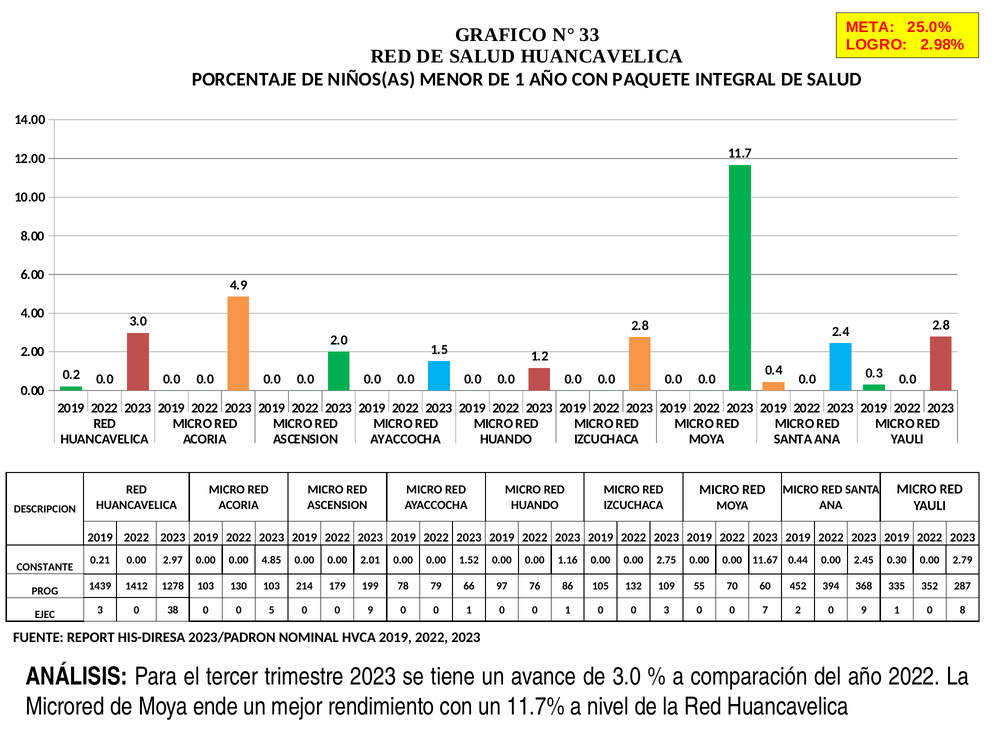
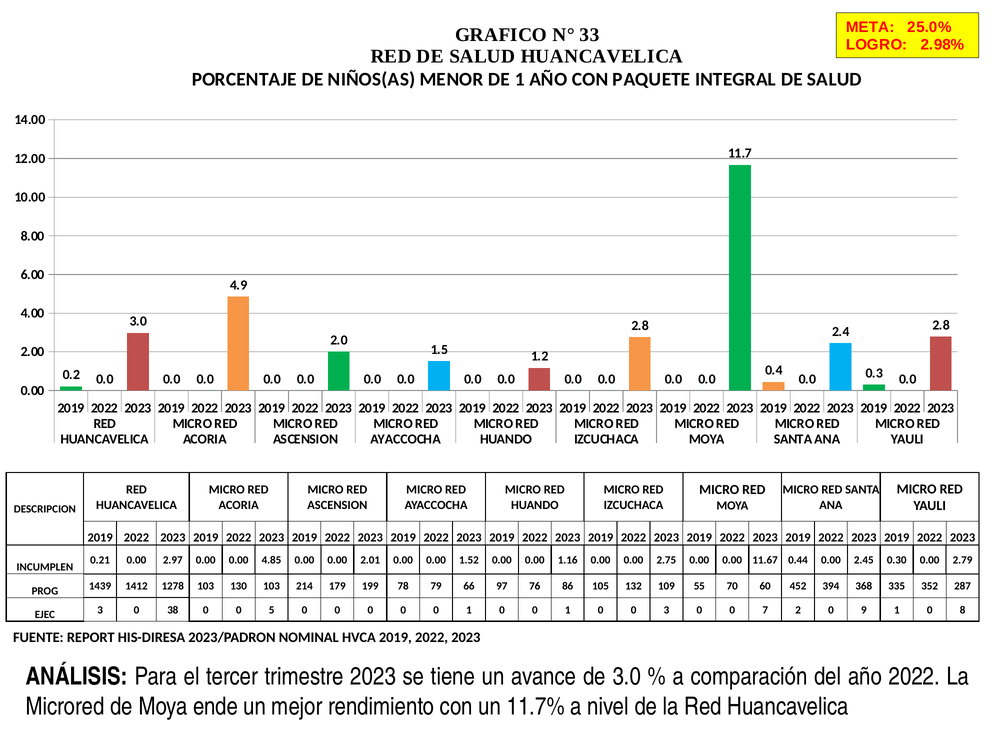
CONSTANTE: CONSTANTE -> INCUMPLEN
5 0 0 9: 9 -> 0
